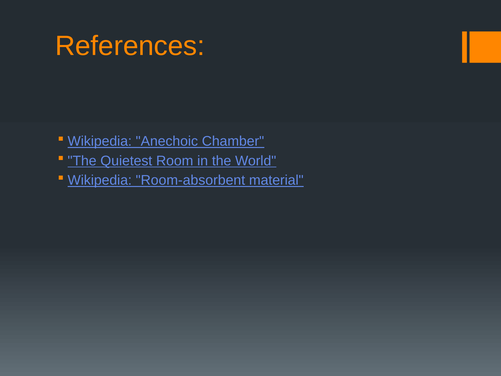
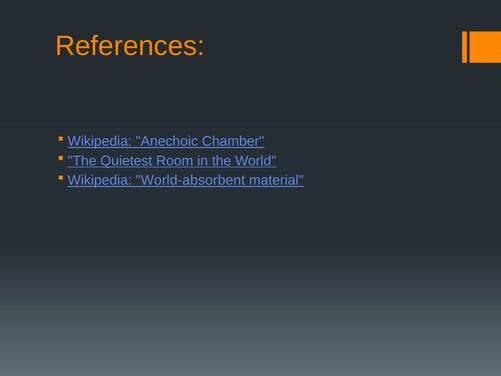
Room-absorbent: Room-absorbent -> World-absorbent
